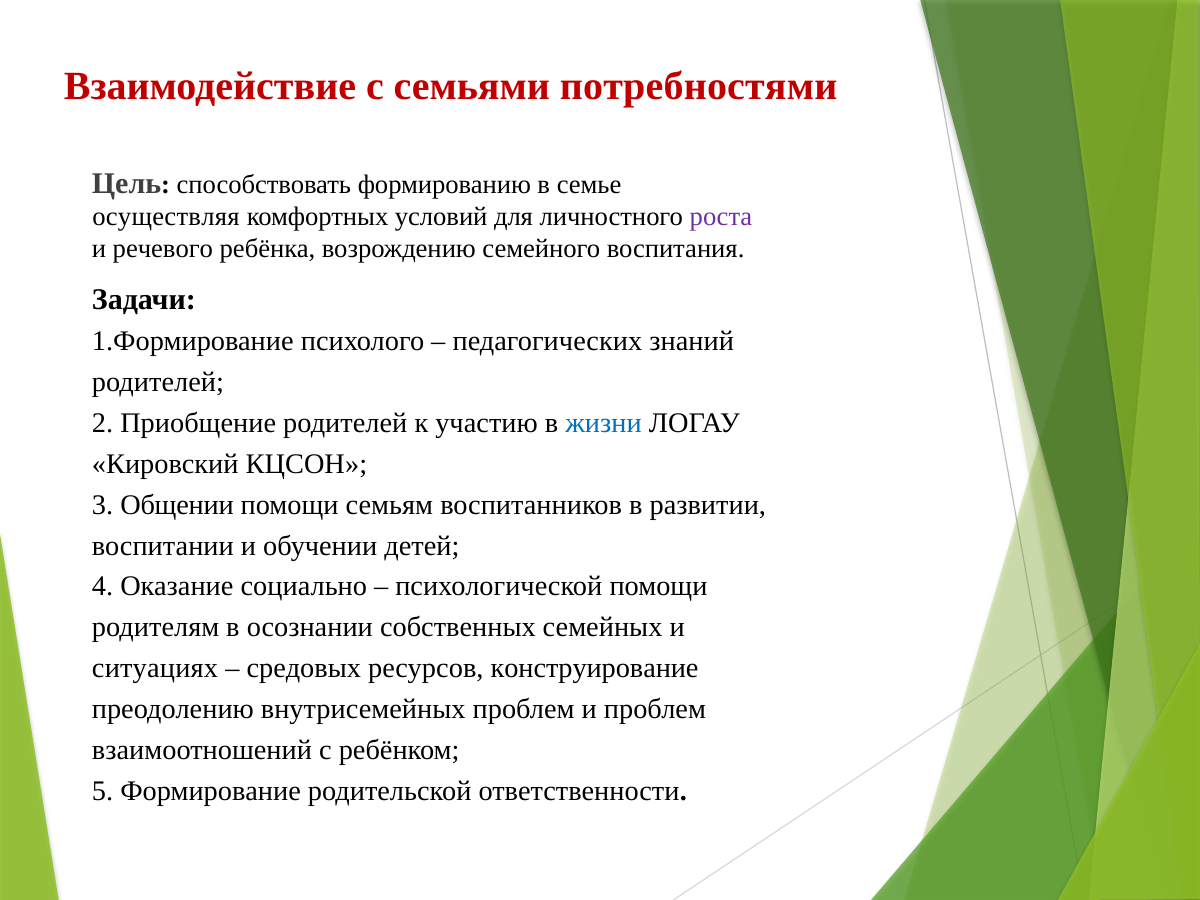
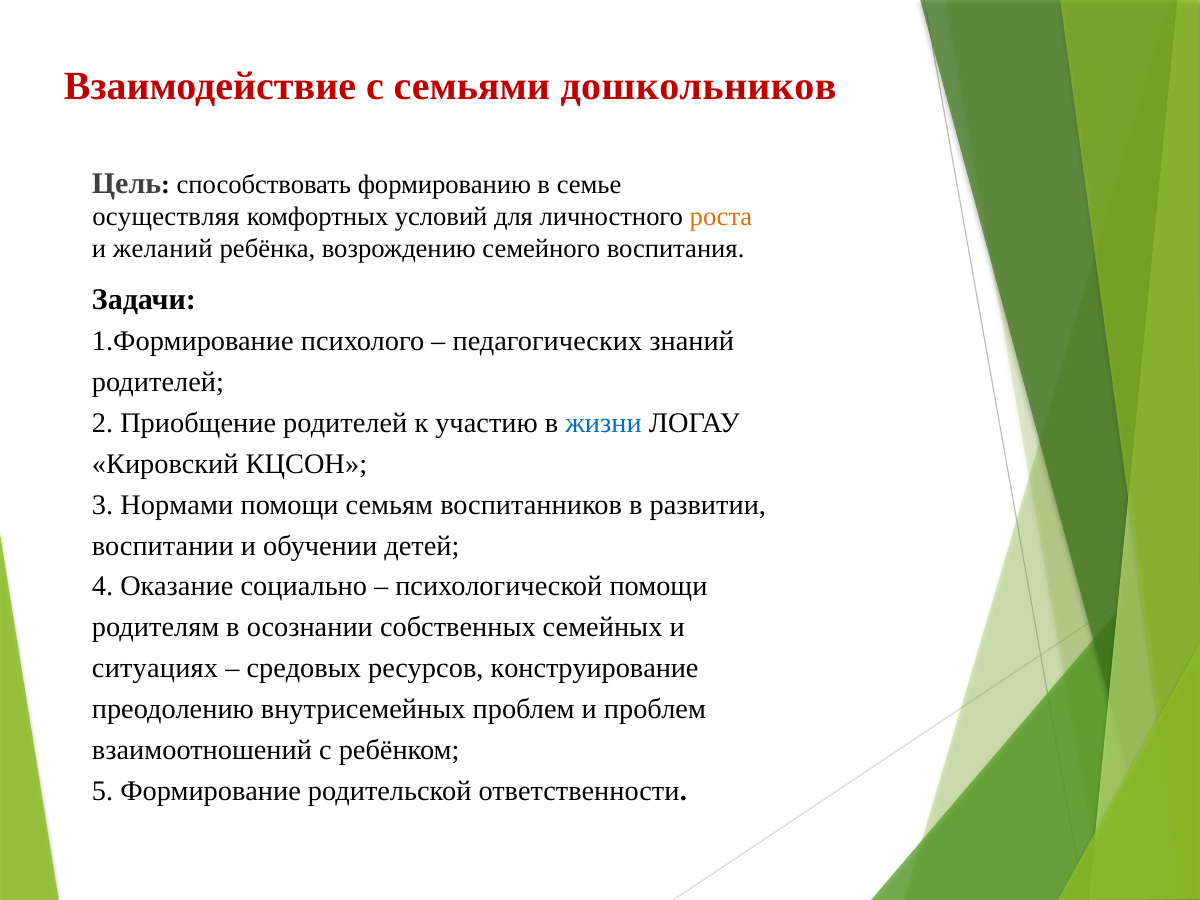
потребностями: потребностями -> дошкольников
роста colour: purple -> orange
речевого: речевого -> желаний
Общении: Общении -> Нормами
